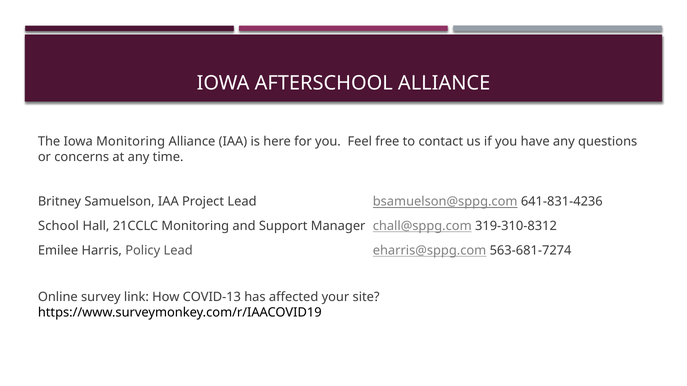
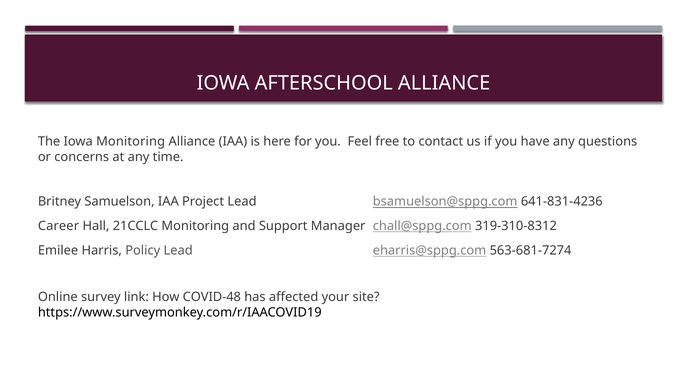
School: School -> Career
COVID-13: COVID-13 -> COVID-48
